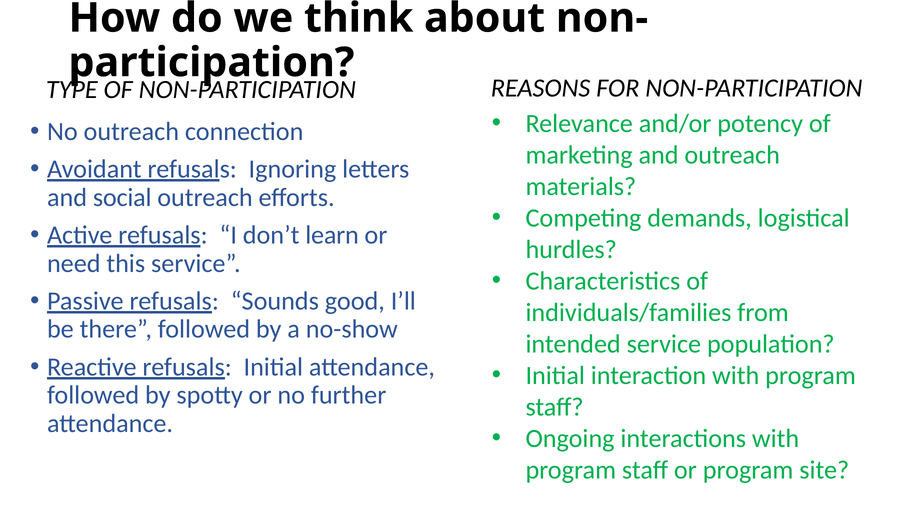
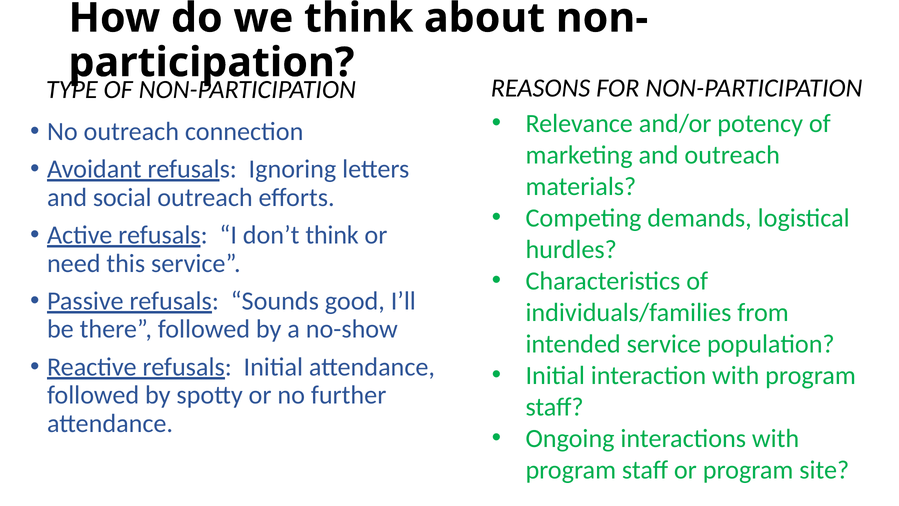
don’t learn: learn -> think
